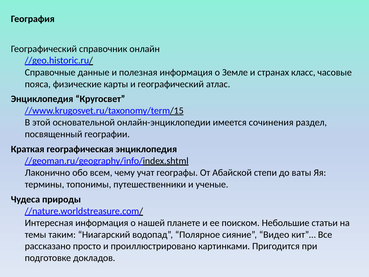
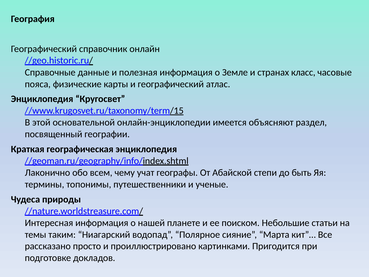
сочинения: сочинения -> объясняют
ваты: ваты -> быть
Видео: Видео -> Марта
